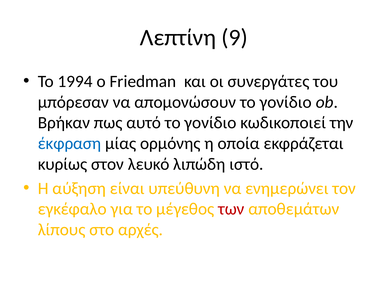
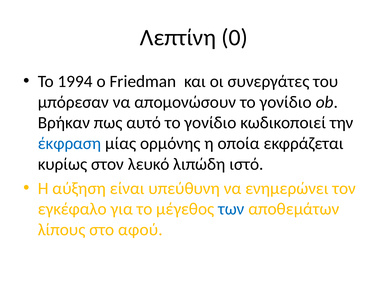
9: 9 -> 0
των colour: red -> blue
αρχές: αρχές -> αφού
